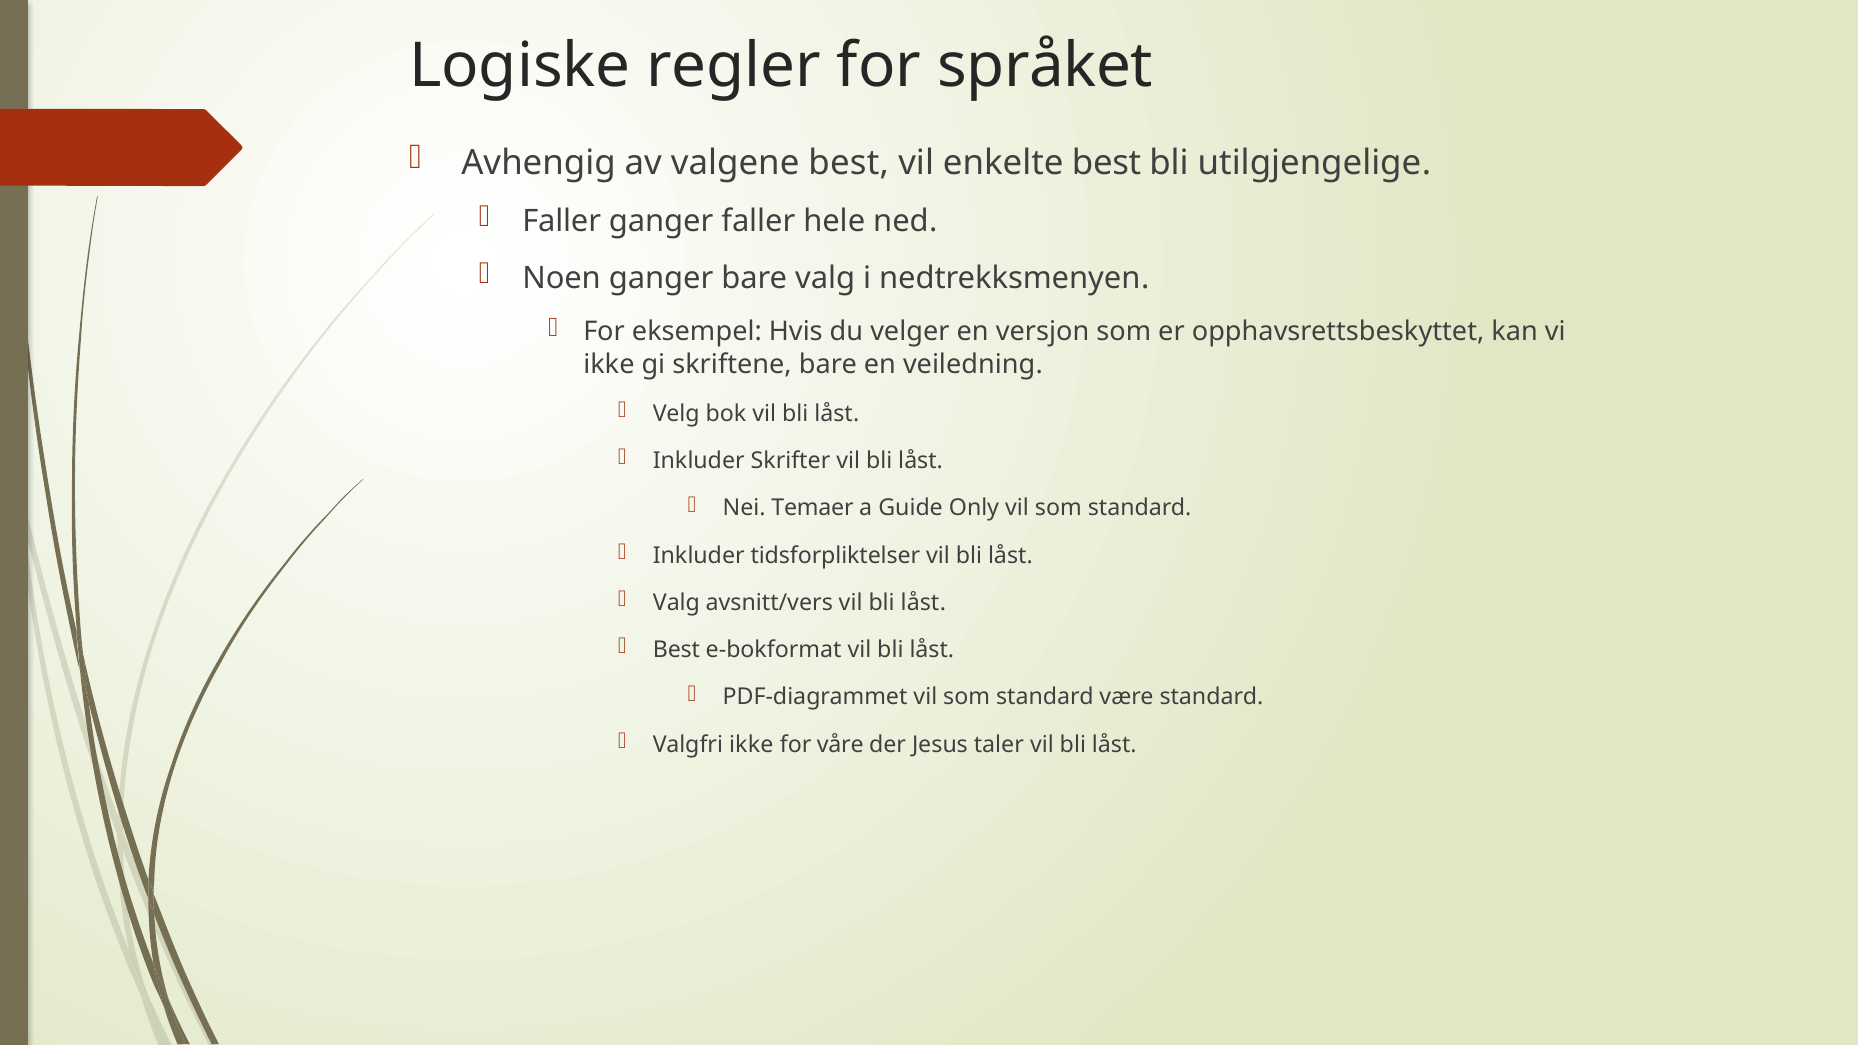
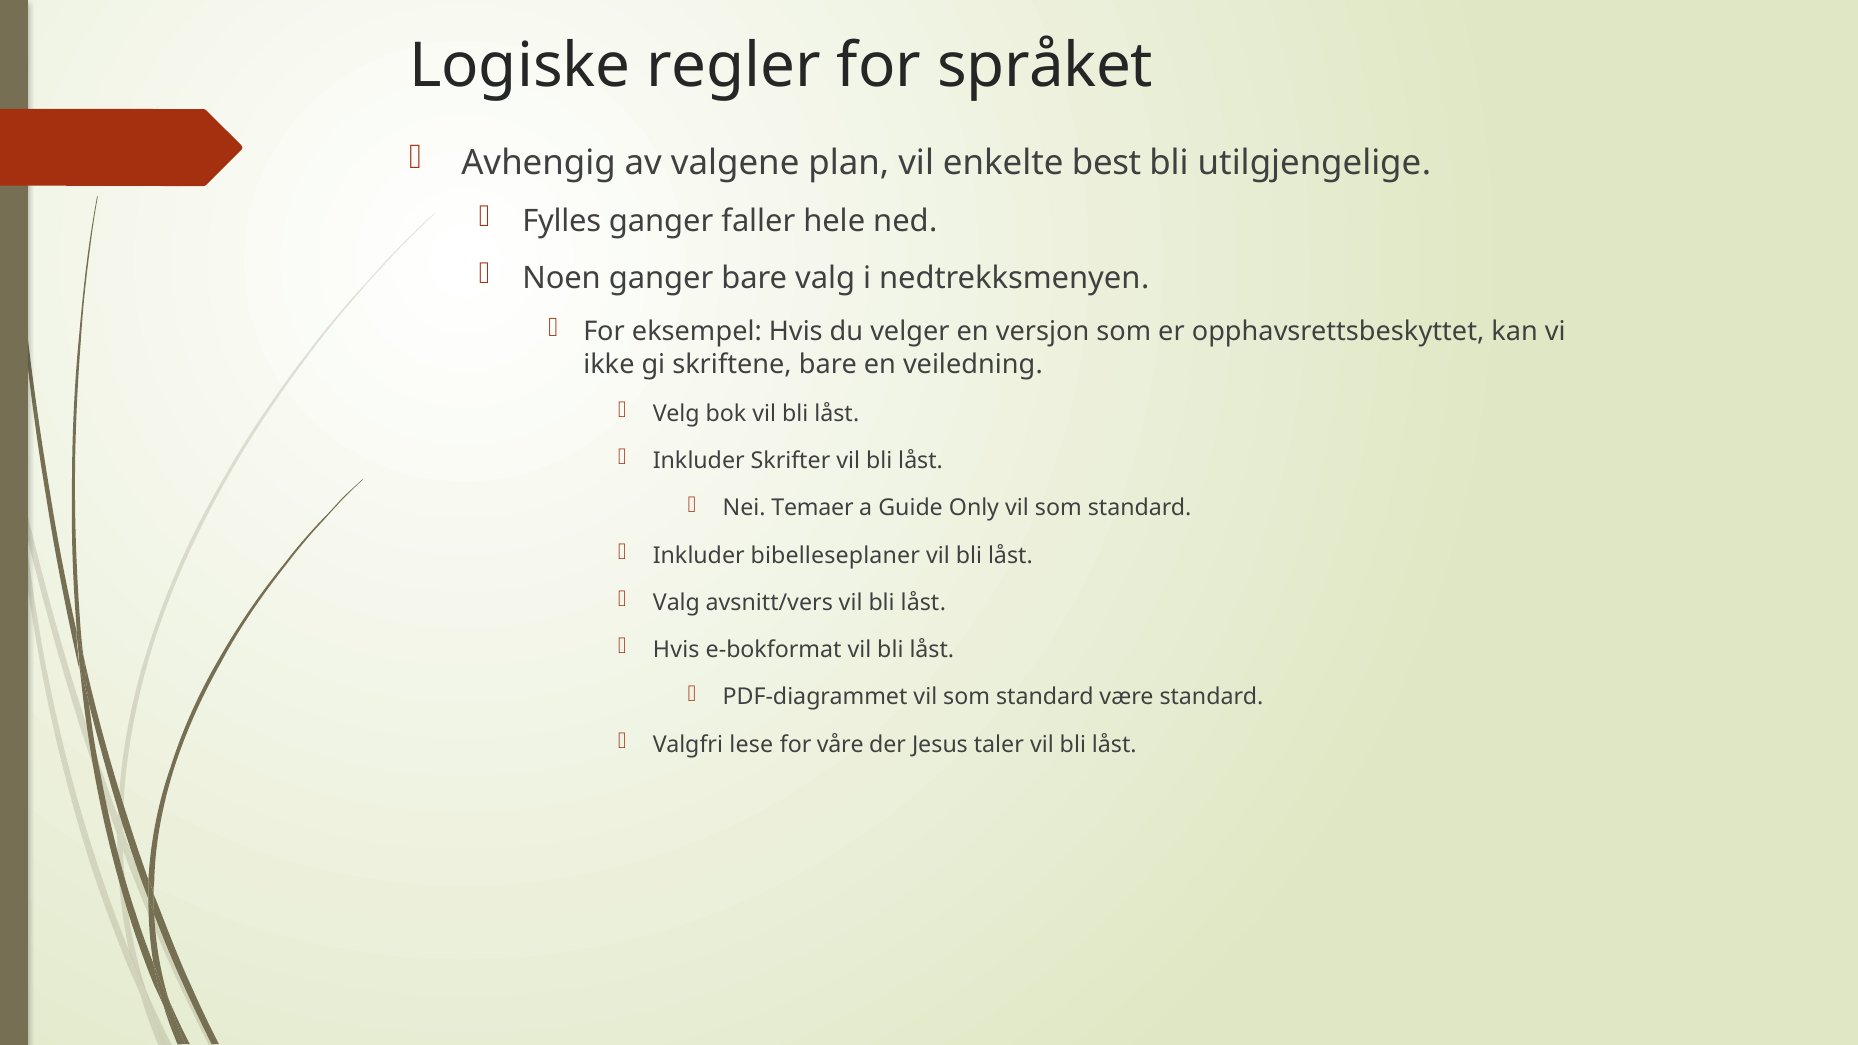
valgene best: best -> plan
Faller at (562, 221): Faller -> Fylles
tidsforpliktelser: tidsforpliktelser -> bibelleseplaner
Best at (676, 650): Best -> Hvis
Valgfri ikke: ikke -> lese
